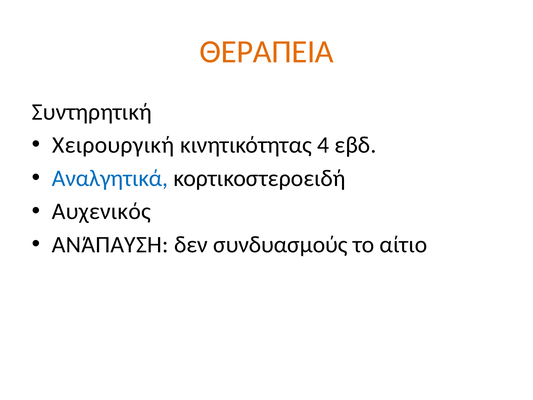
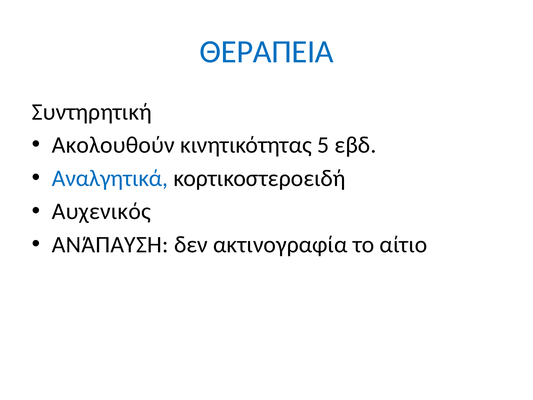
ΘΕΡΑΠΕΙΑ colour: orange -> blue
Χειρουργική: Χειρουργική -> Ακολουθούν
4: 4 -> 5
συνδυασμούς: συνδυασμούς -> ακτινογραφία
